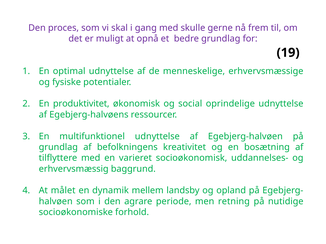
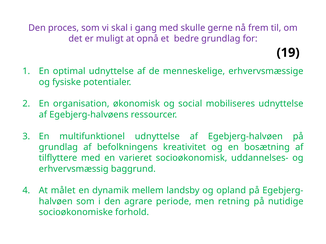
produktivitet: produktivitet -> organisation
oprindelige: oprindelige -> mobiliseres
